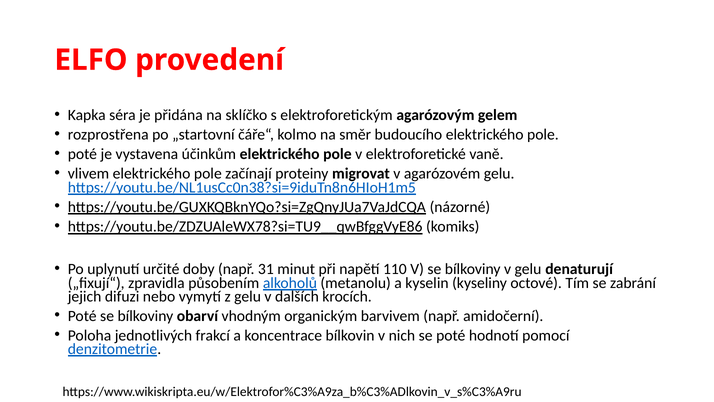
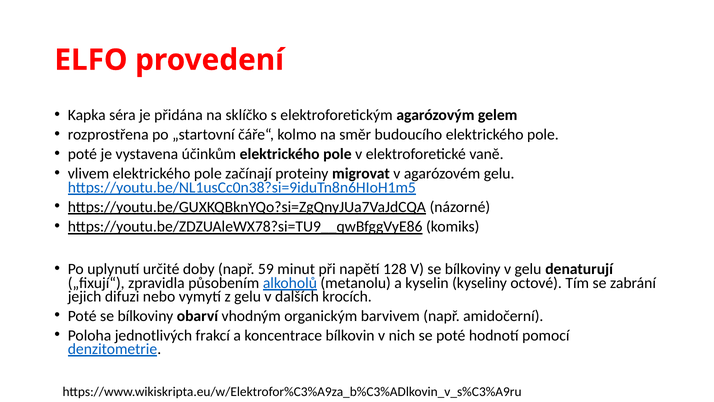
31: 31 -> 59
110: 110 -> 128
